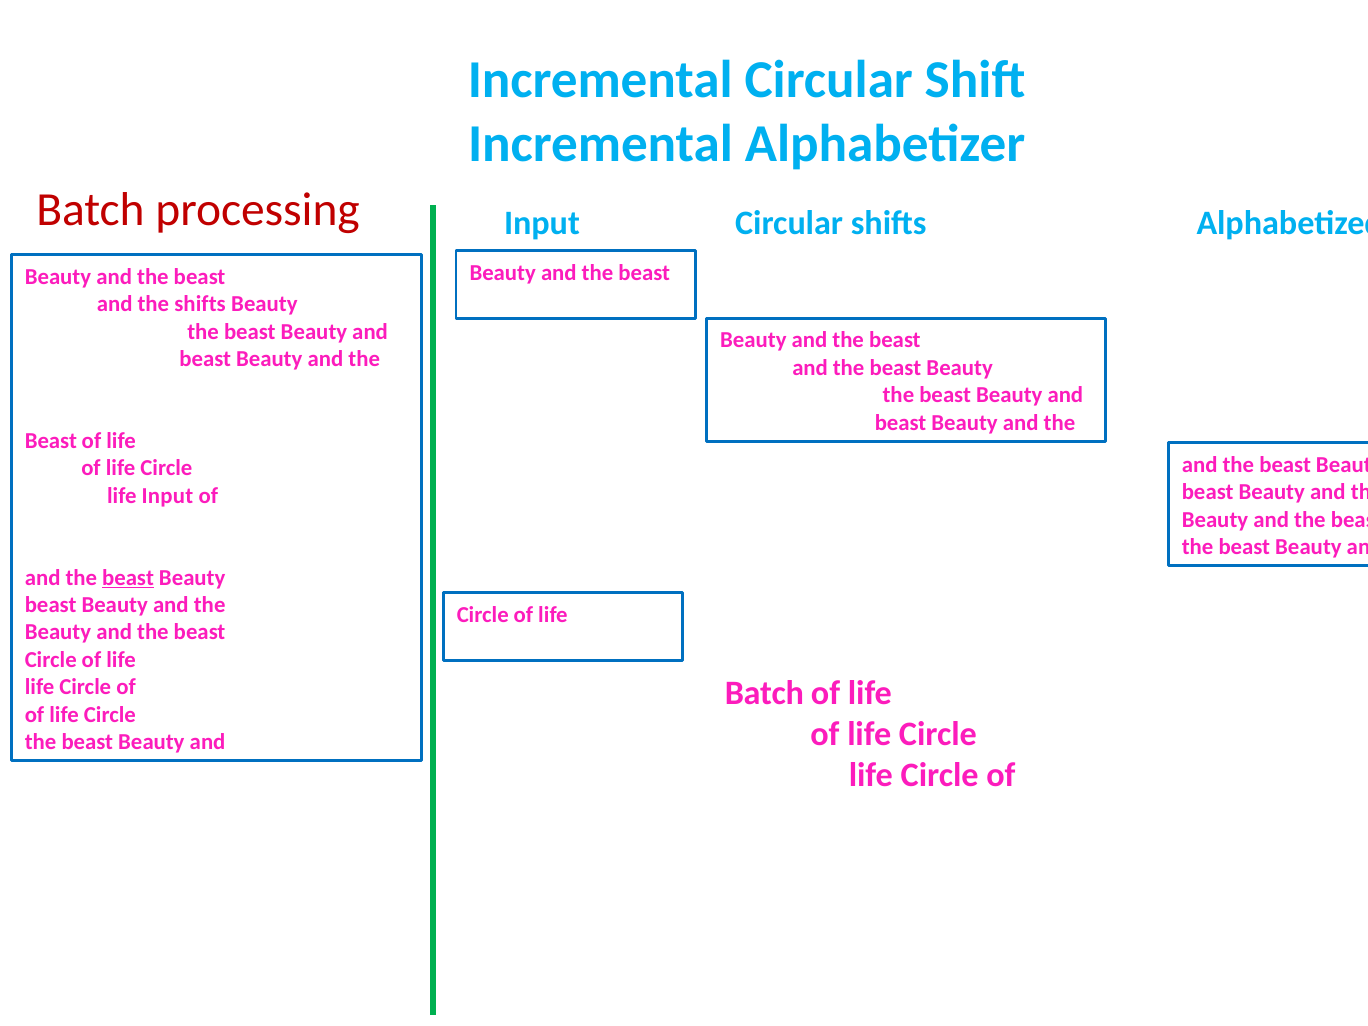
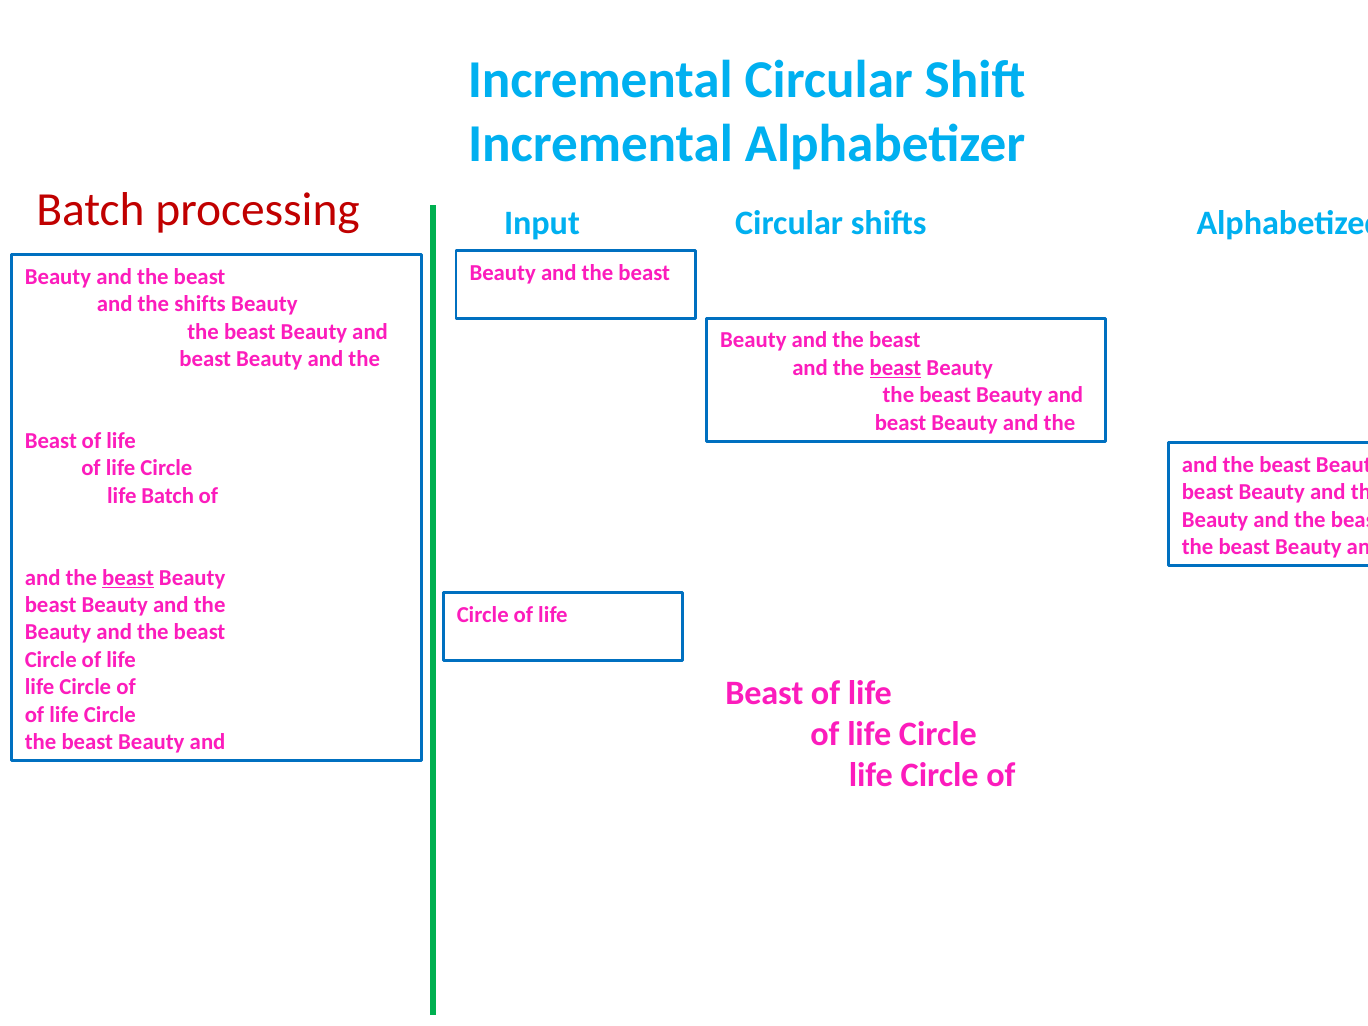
beast at (895, 368) underline: none -> present
life Input: Input -> Batch
Batch at (764, 694): Batch -> Beast
